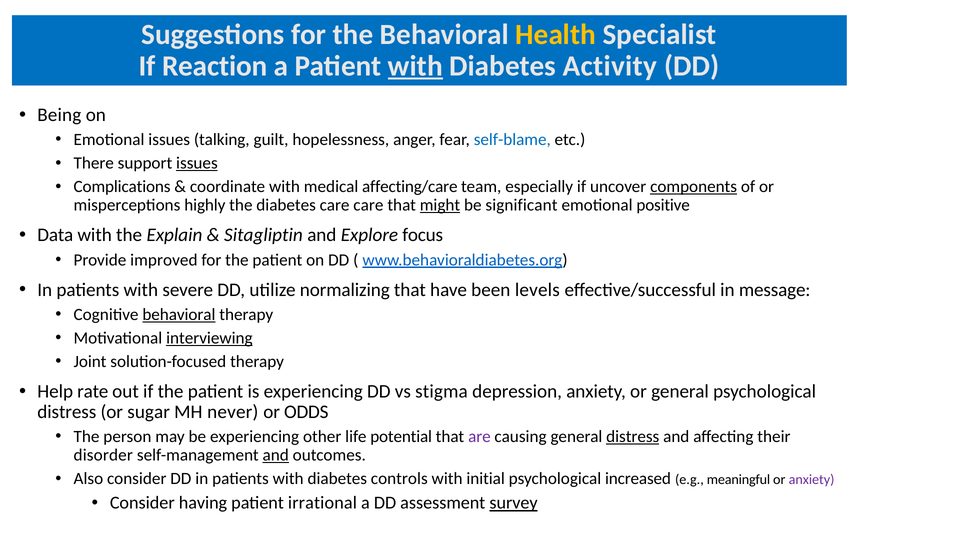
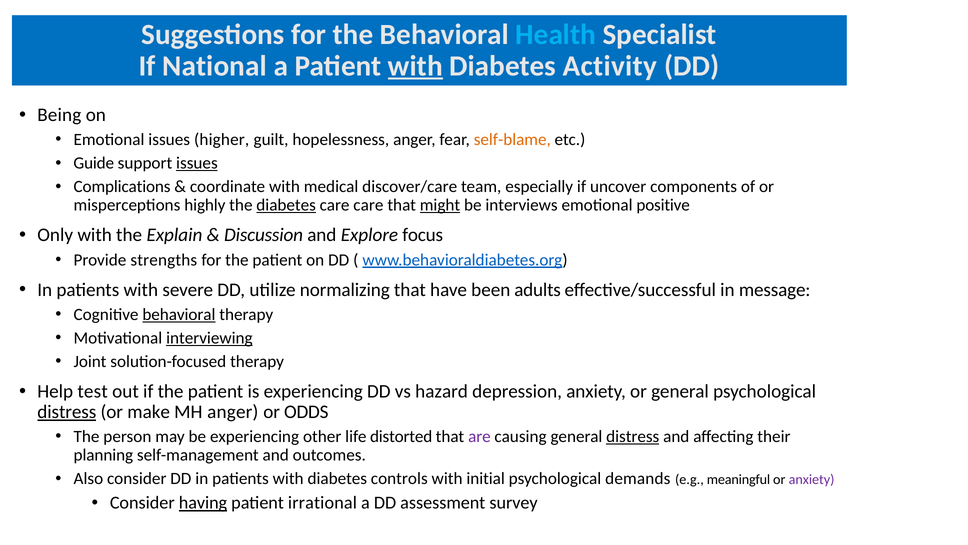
Health colour: yellow -> light blue
Reaction: Reaction -> National
talking: talking -> higher
self-blame colour: blue -> orange
There: There -> Guide
affecting/care: affecting/care -> discover/care
components underline: present -> none
diabetes at (286, 205) underline: none -> present
significant: significant -> interviews
Data: Data -> Only
Sitagliptin: Sitagliptin -> Discussion
improved: improved -> strengths
levels: levels -> adults
rate: rate -> test
stigma: stigma -> hazard
distress at (67, 412) underline: none -> present
sugar: sugar -> make
MH never: never -> anger
potential: potential -> distorted
disorder: disorder -> planning
and at (276, 455) underline: present -> none
increased: increased -> demands
having underline: none -> present
survey underline: present -> none
